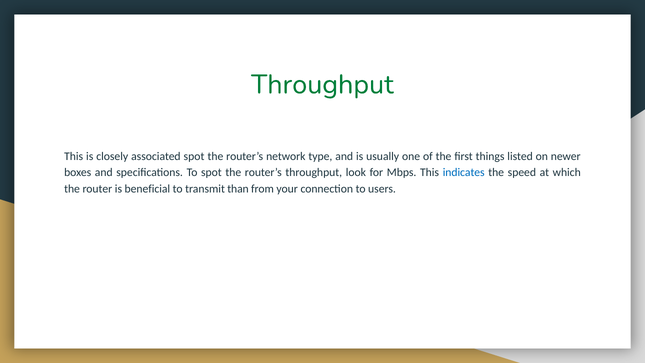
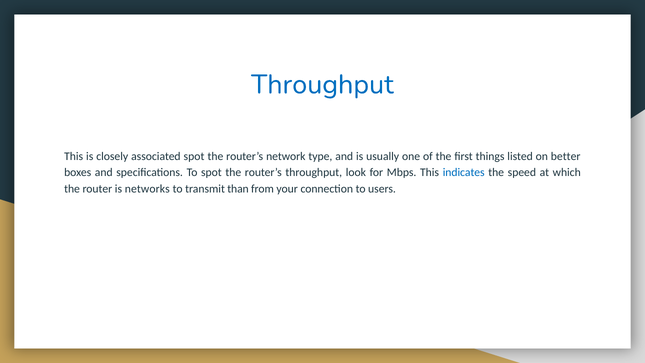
Throughput at (322, 84) colour: green -> blue
newer: newer -> better
beneficial: beneficial -> networks
